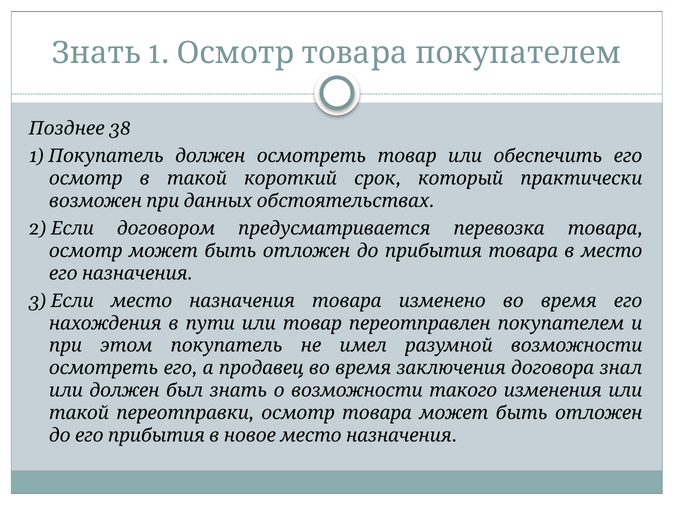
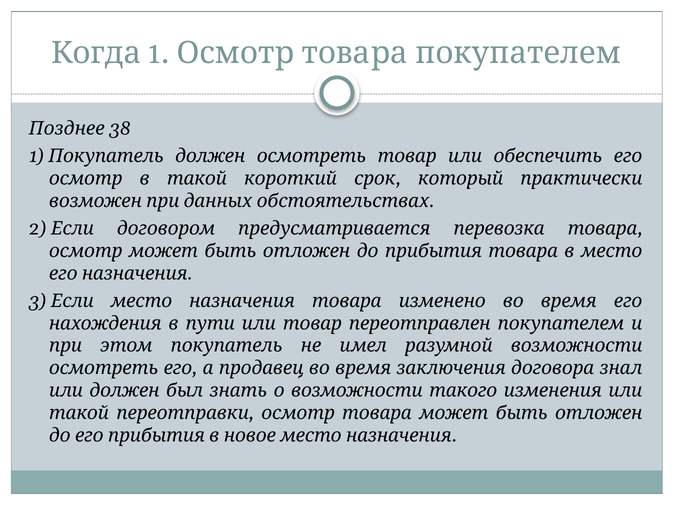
Знать at (96, 53): Знать -> Когда
